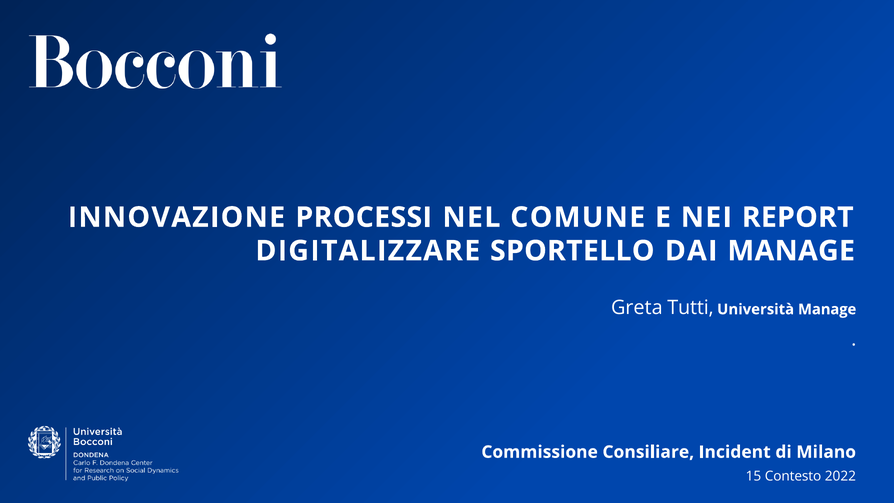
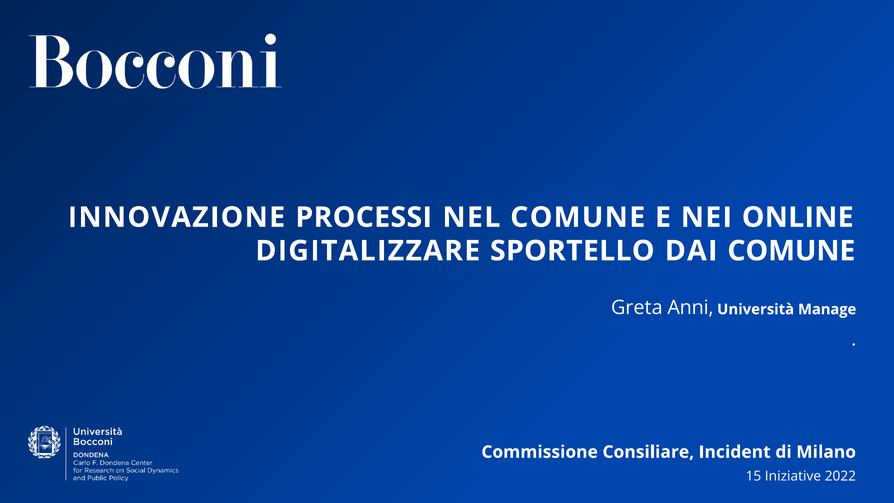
REPORT: REPORT -> ONLINE
DAI MANAGE: MANAGE -> COMUNE
Tutti: Tutti -> Anni
Contesto: Contesto -> Iniziative
